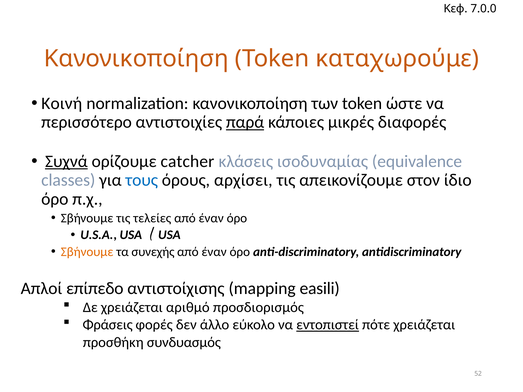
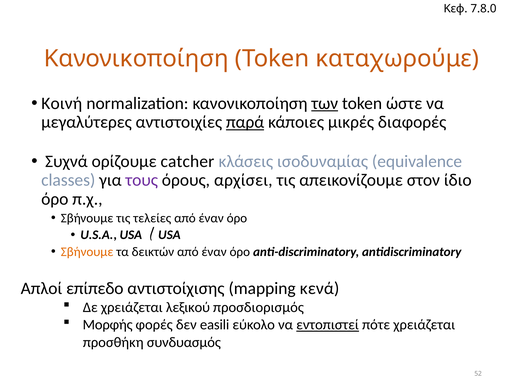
7.0.0: 7.0.0 -> 7.8.0
των underline: none -> present
περισσότερο: περισσότερο -> μεγαλύτερες
Συχνά underline: present -> none
τους colour: blue -> purple
συνεχής: συνεχής -> δεικτών
easili: easili -> κενά
αριθμό: αριθμό -> λεξικού
Φράσεις: Φράσεις -> Μορφής
άλλο: άλλο -> easili
